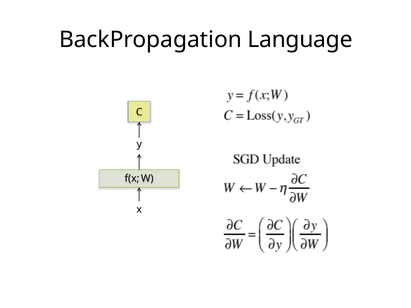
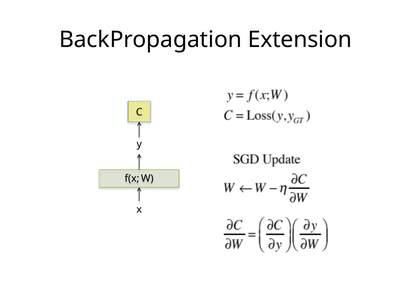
Language: Language -> Extension
